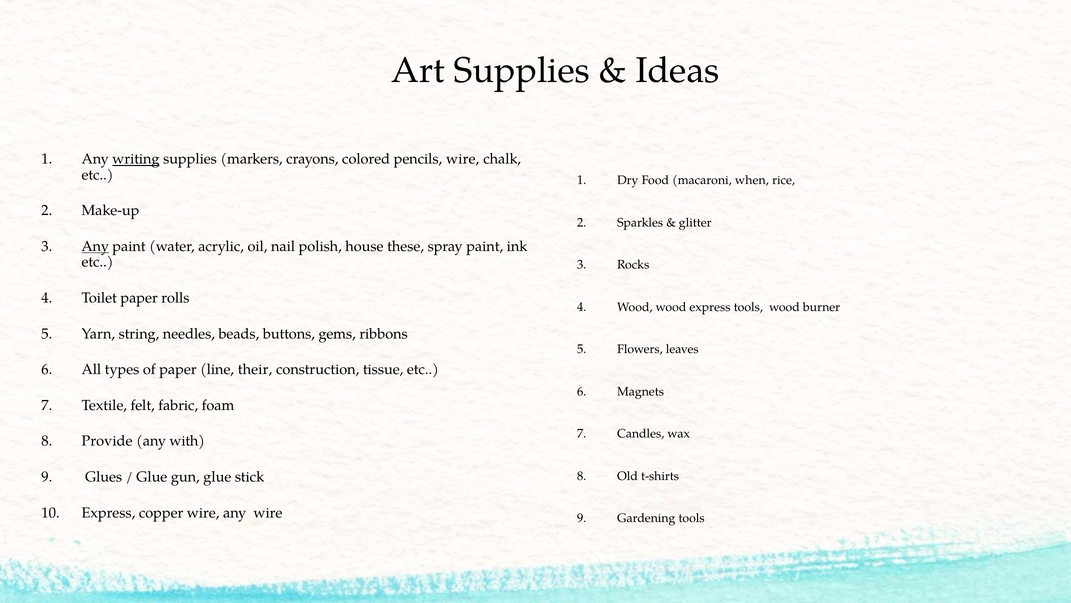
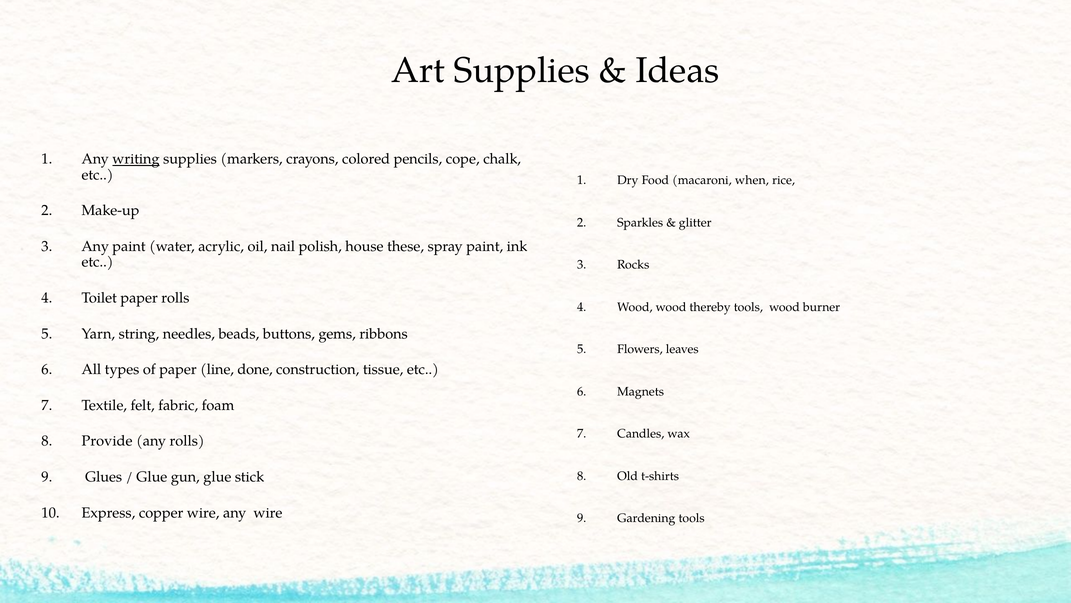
pencils wire: wire -> cope
Any at (95, 246) underline: present -> none
wood express: express -> thereby
their: their -> done
any with: with -> rolls
